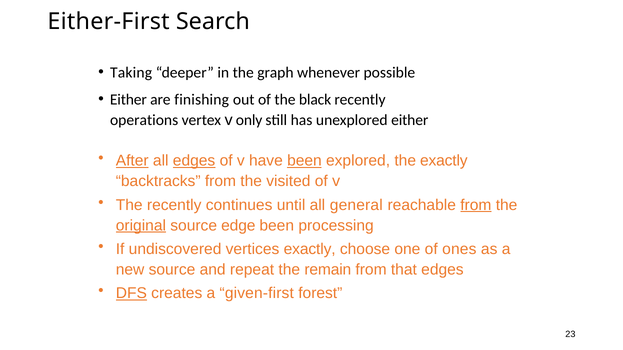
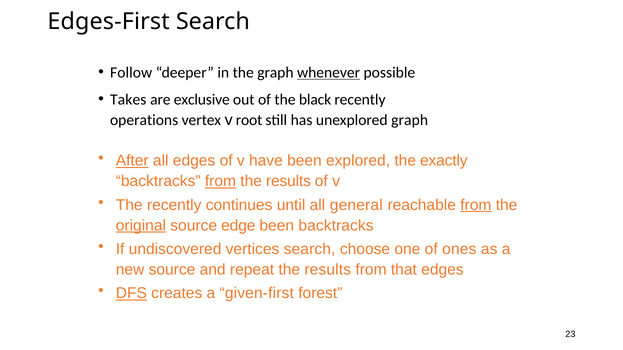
Either-First: Either-First -> Edges-First
Taking: Taking -> Follow
whenever underline: none -> present
Either at (128, 100): Either -> Takes
finishing: finishing -> exclusive
only: only -> root
unexplored either: either -> graph
edges at (194, 161) underline: present -> none
been at (304, 161) underline: present -> none
from at (220, 182) underline: none -> present
visited at (288, 182): visited -> results
been processing: processing -> backtracks
vertices exactly: exactly -> search
repeat the remain: remain -> results
